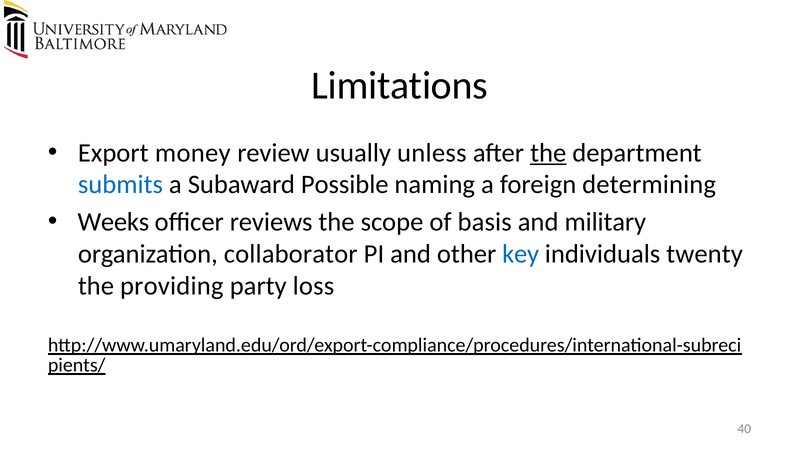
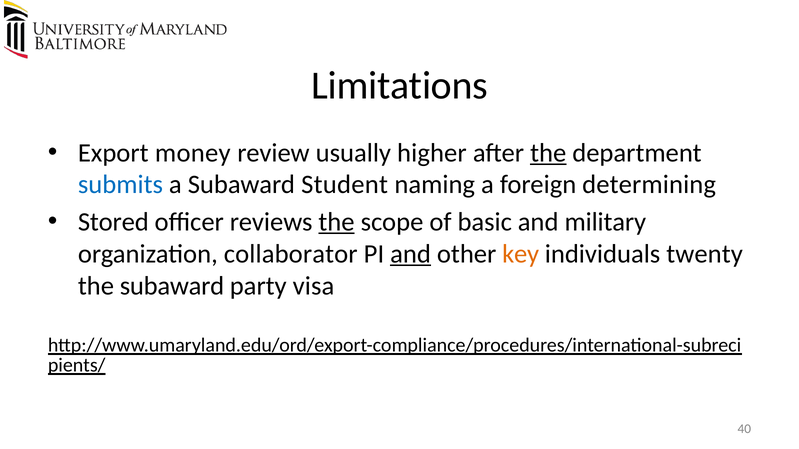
unless: unless -> higher
Possible: Possible -> Student
Weeks: Weeks -> Stored
the at (337, 222) underline: none -> present
basis: basis -> basic
and at (411, 254) underline: none -> present
key colour: blue -> orange
the providing: providing -> subaward
loss: loss -> visa
